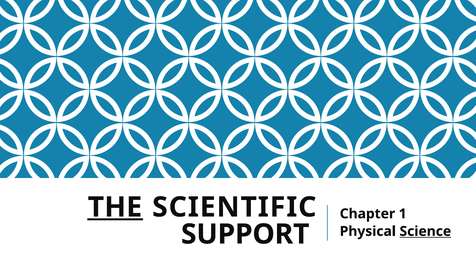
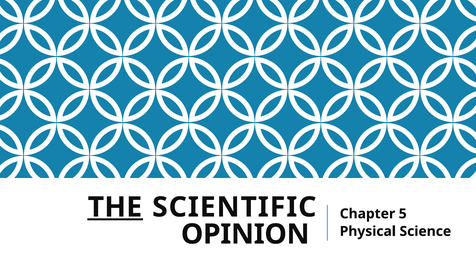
1: 1 -> 5
Science underline: present -> none
SUPPORT: SUPPORT -> OPINION
